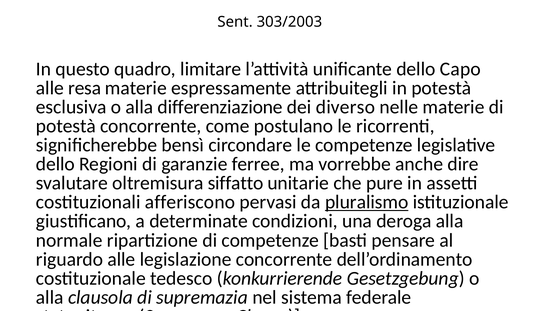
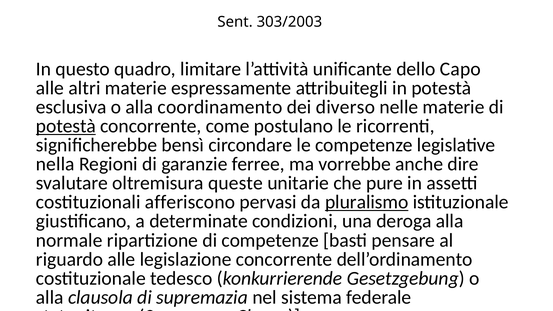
resa: resa -> altri
differenziazione: differenziazione -> coordinamento
potestà at (66, 126) underline: none -> present
dello at (55, 164): dello -> nella
siffatto: siffatto -> queste
